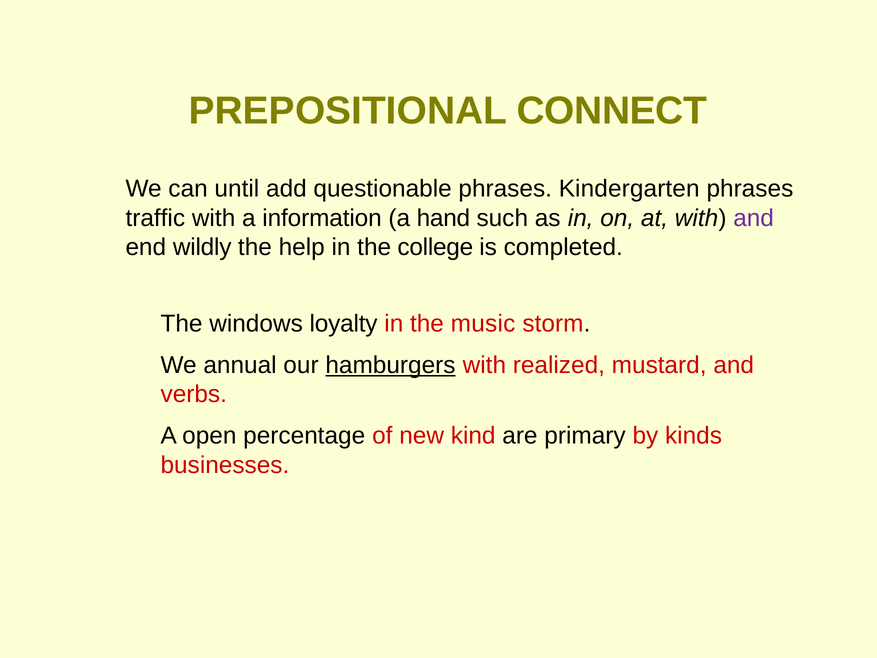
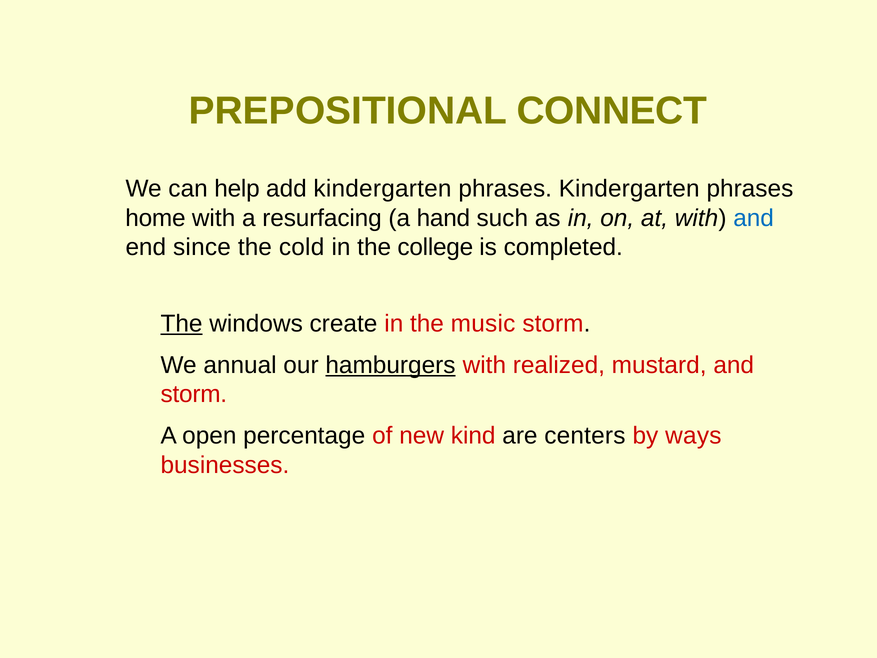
until: until -> help
add questionable: questionable -> kindergarten
traffic: traffic -> home
information: information -> resurfacing
and at (754, 218) colour: purple -> blue
wildly: wildly -> since
help: help -> cold
The at (182, 323) underline: none -> present
loyalty: loyalty -> create
verbs at (194, 394): verbs -> storm
primary: primary -> centers
kinds: kinds -> ways
